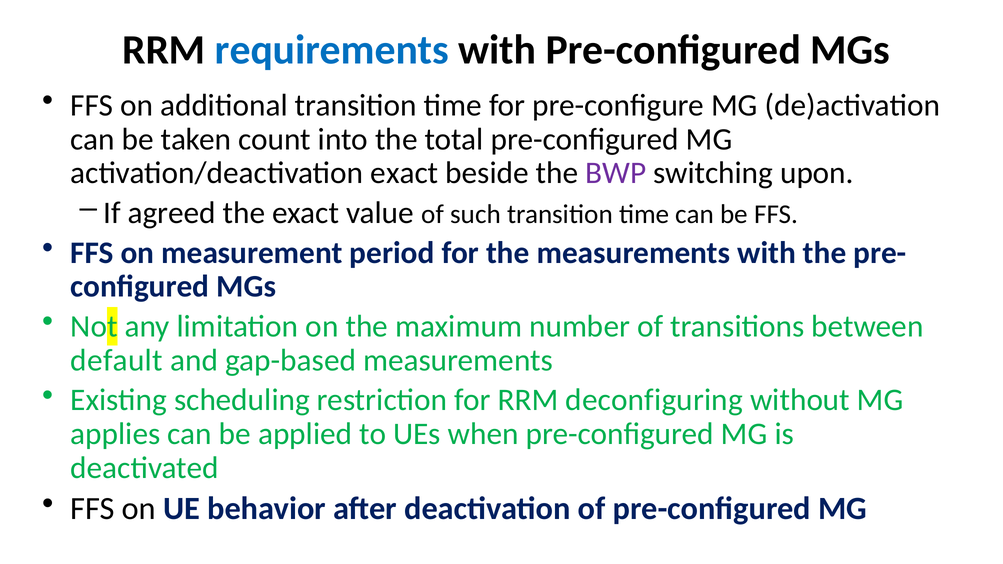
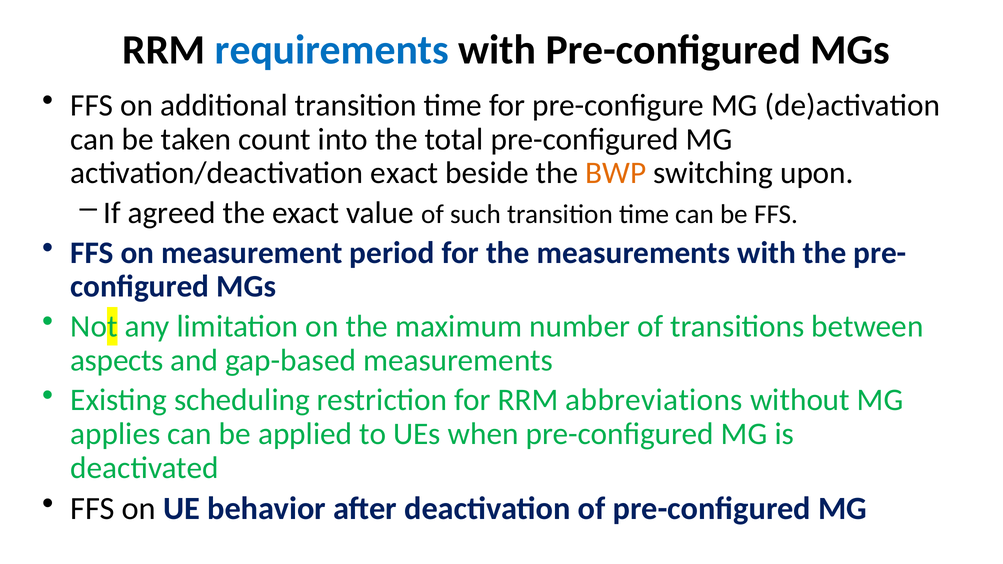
BWP colour: purple -> orange
default: default -> aspects
deconfiguring: deconfiguring -> abbreviations
